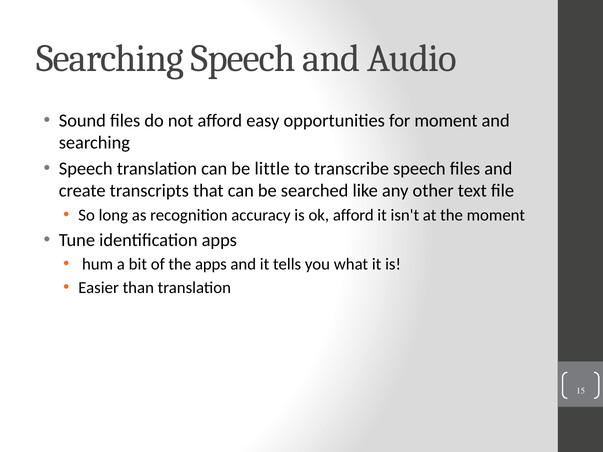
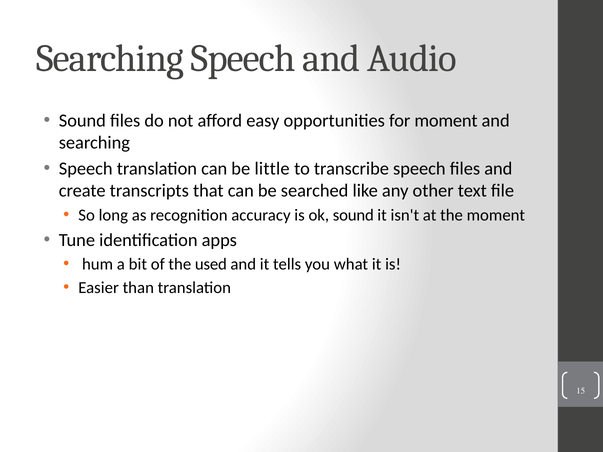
ok afford: afford -> sound
the apps: apps -> used
